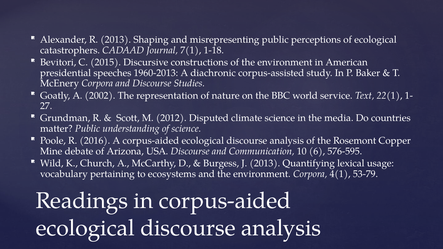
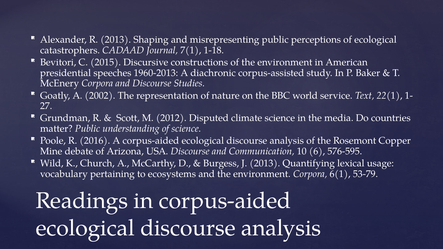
4(1: 4(1 -> 6(1
